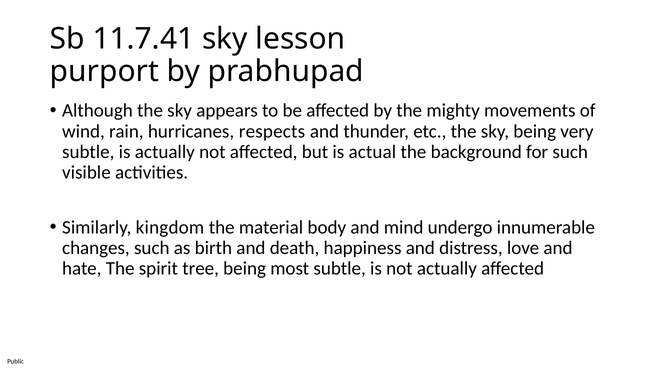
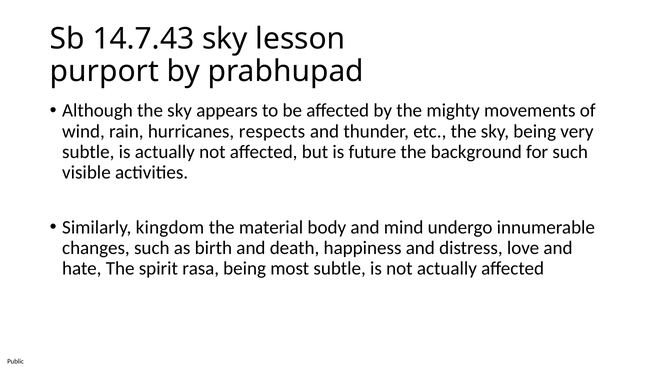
11.7.41: 11.7.41 -> 14.7.43
actual: actual -> future
tree: tree -> rasa
